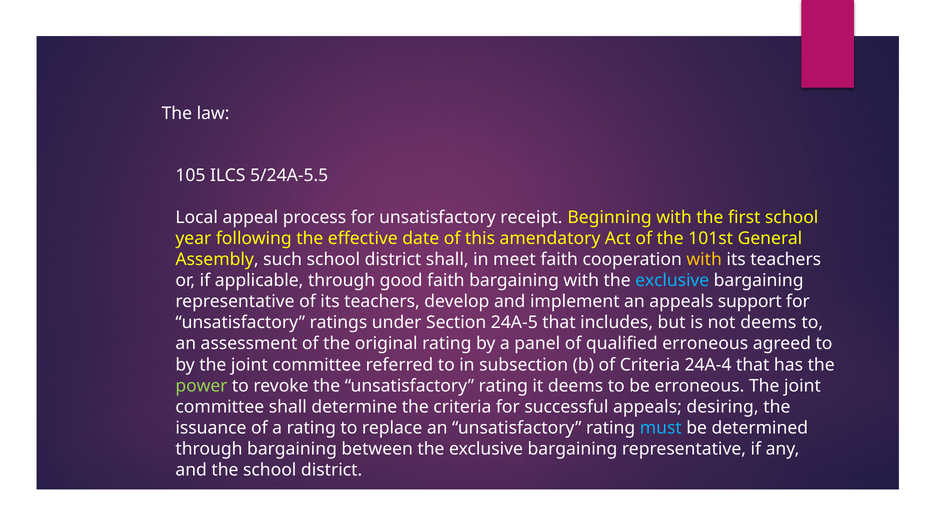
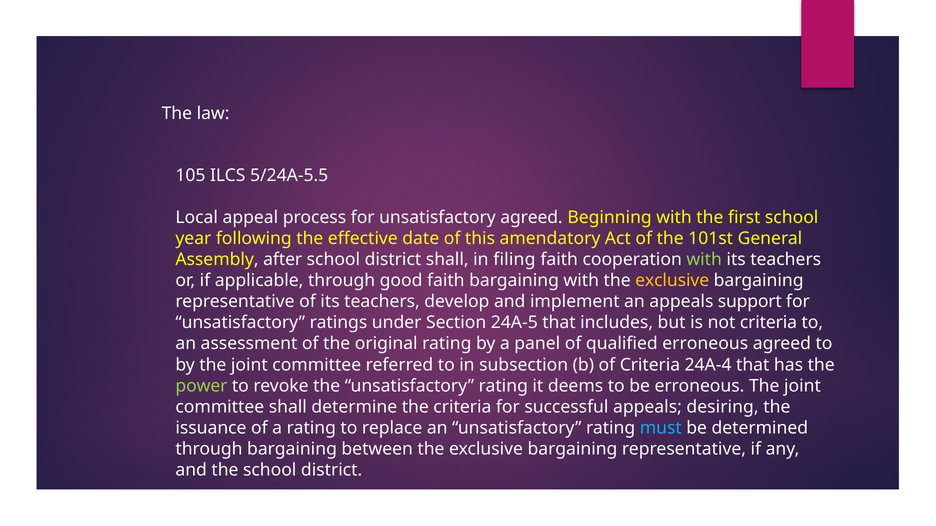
unsatisfactory receipt: receipt -> agreed
such: such -> after
meet: meet -> filing
with at (704, 260) colour: yellow -> light green
exclusive at (672, 281) colour: light blue -> yellow
not deems: deems -> criteria
